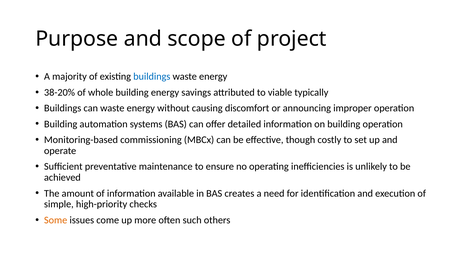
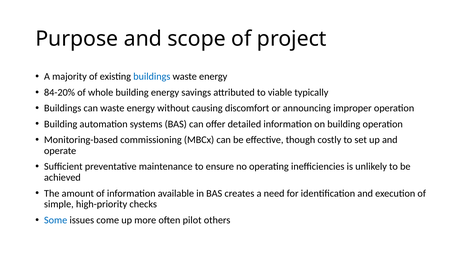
38-20%: 38-20% -> 84-20%
Some colour: orange -> blue
such: such -> pilot
